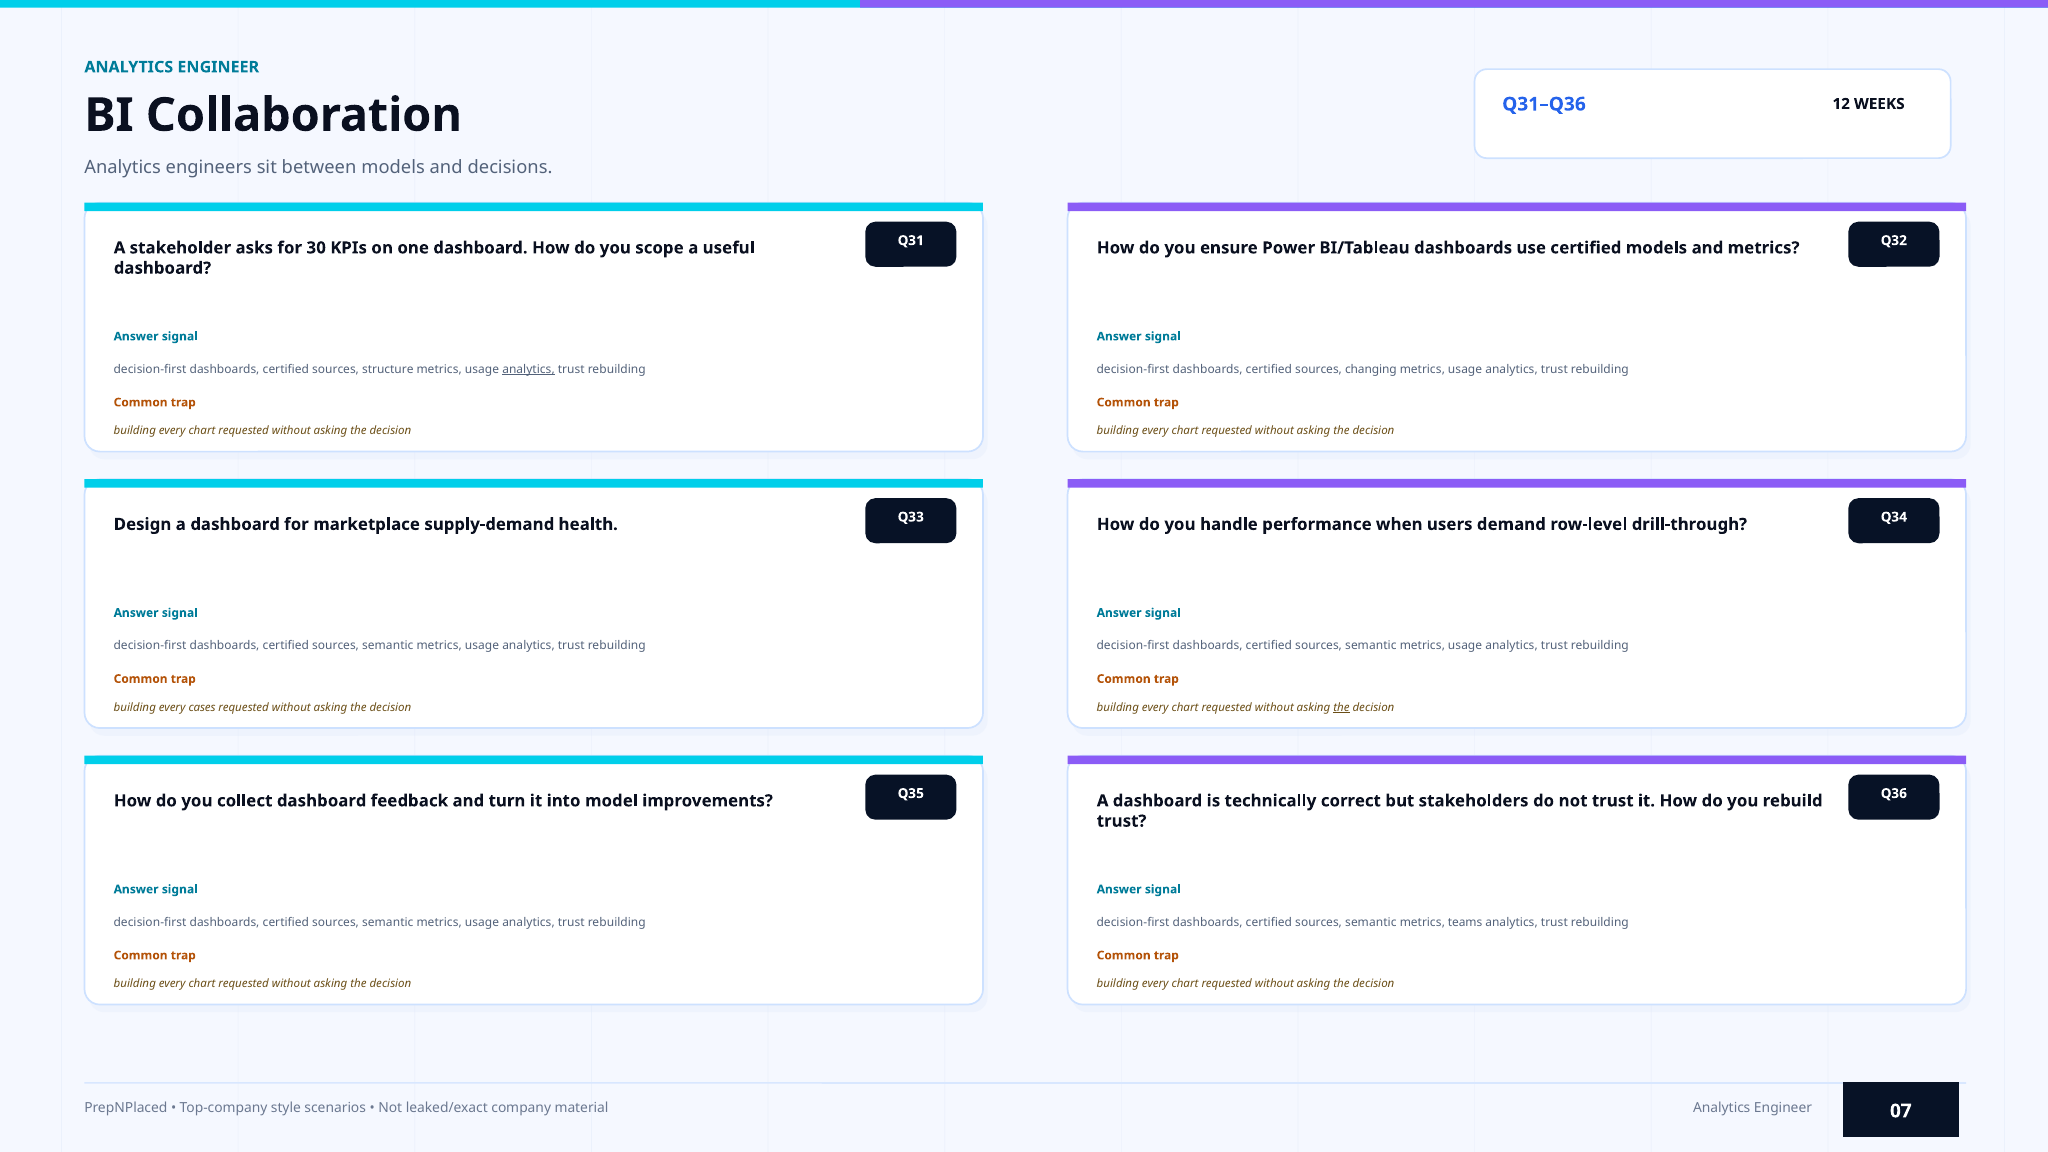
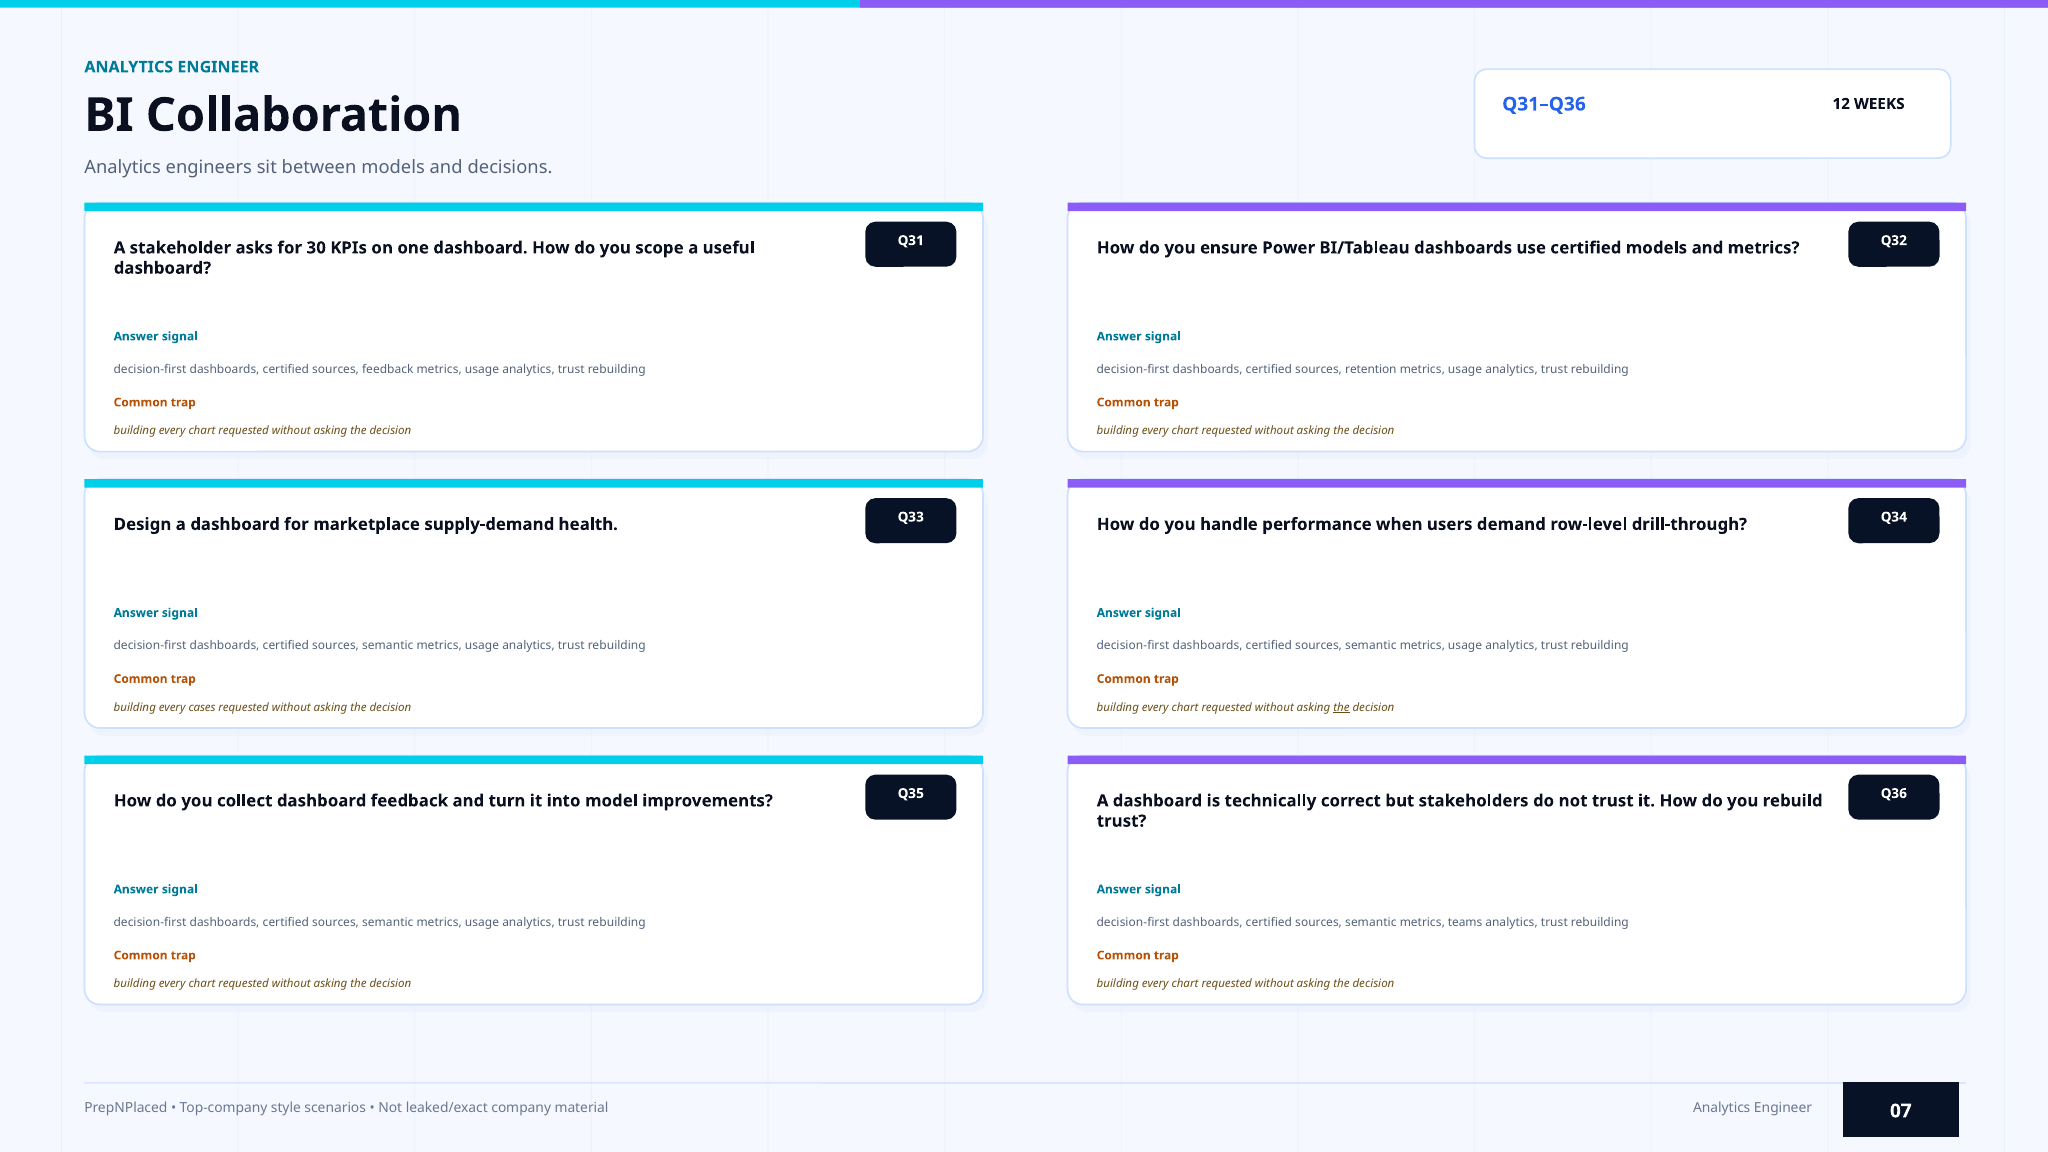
sources structure: structure -> feedback
analytics at (529, 369) underline: present -> none
changing: changing -> retention
